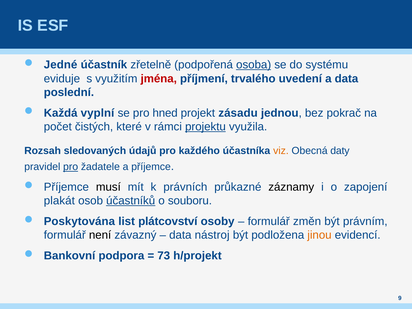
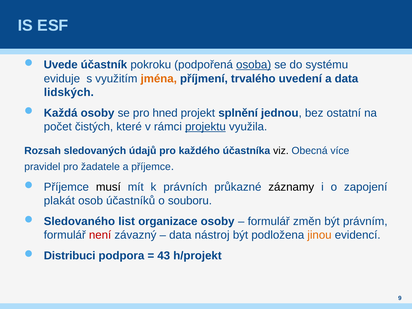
Jedné: Jedné -> Uvede
zřetelně: zřetelně -> pokroku
jména colour: red -> orange
poslední: poslední -> lidských
Každá vyplní: vyplní -> osoby
zásadu: zásadu -> splnění
pokrač: pokrač -> ostatní
viz colour: orange -> black
daty: daty -> více
pro at (71, 167) underline: present -> none
účastníků underline: present -> none
Poskytována: Poskytována -> Sledovaného
plátcovství: plátcovství -> organizace
není colour: black -> red
Bankovní: Bankovní -> Distribuci
73: 73 -> 43
